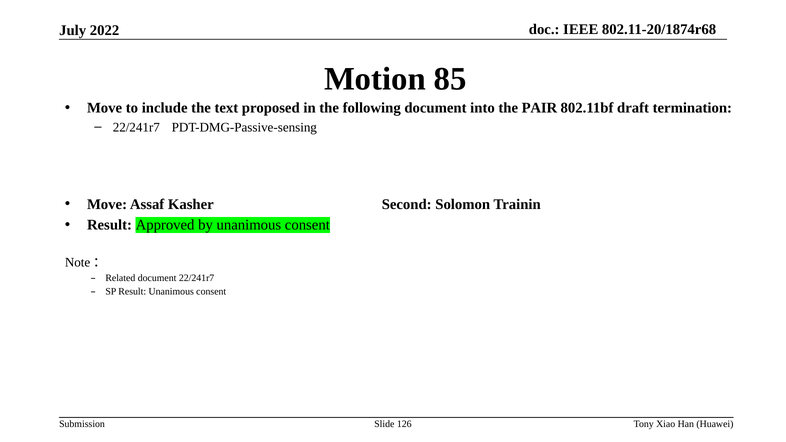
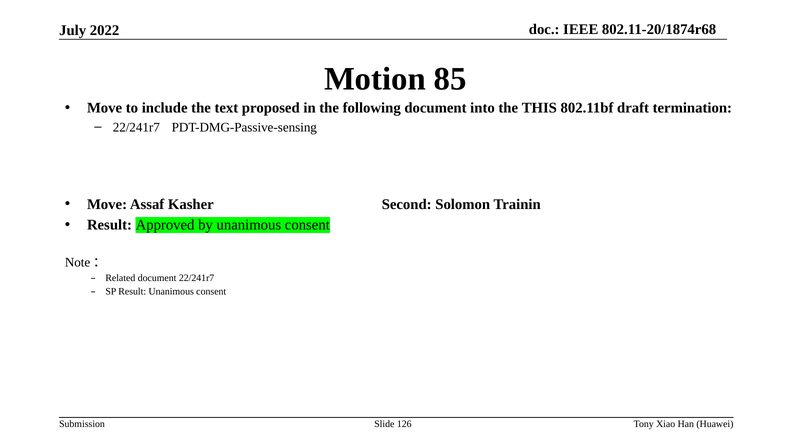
PAIR: PAIR -> THIS
